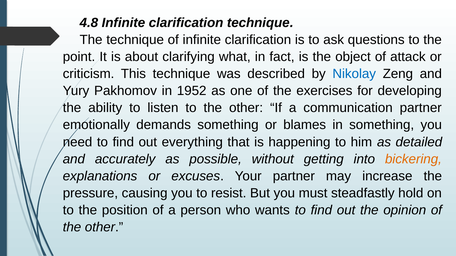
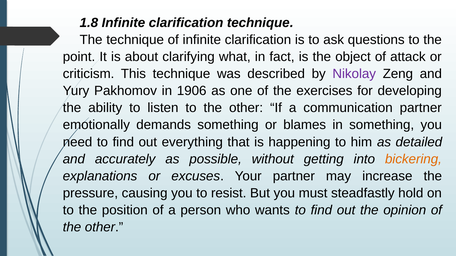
4.8: 4.8 -> 1.8
Nikolay colour: blue -> purple
1952: 1952 -> 1906
